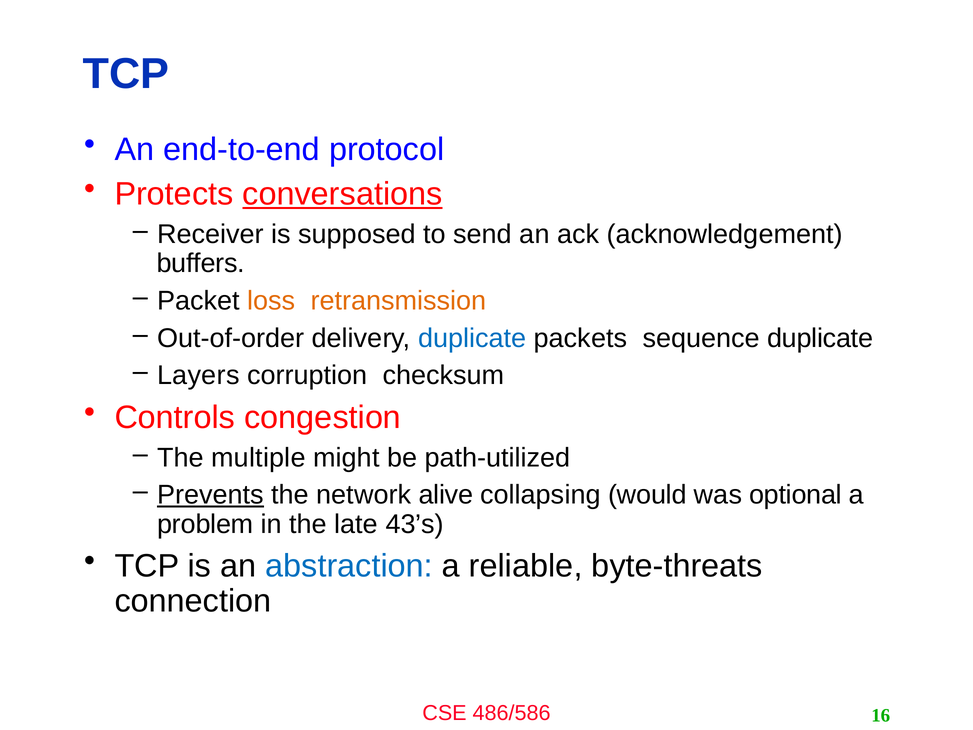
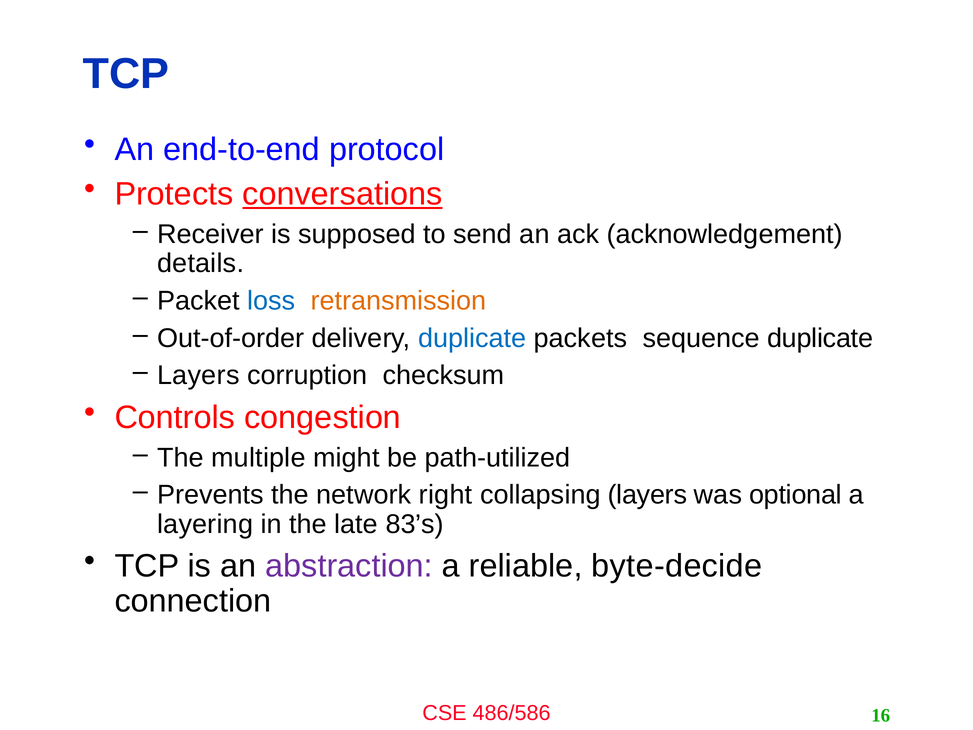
buffers: buffers -> details
loss colour: orange -> blue
Prevents underline: present -> none
alive: alive -> right
collapsing would: would -> layers
problem: problem -> layering
43’s: 43’s -> 83’s
abstraction colour: blue -> purple
byte-threats: byte-threats -> byte-decide
